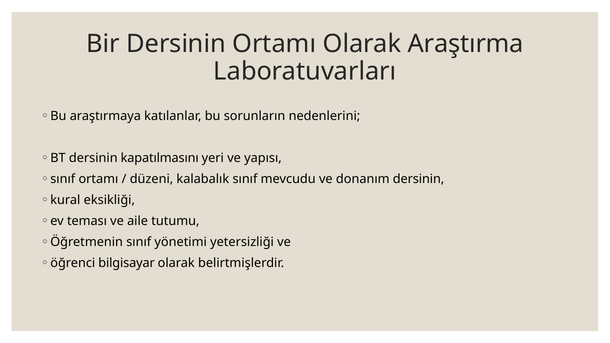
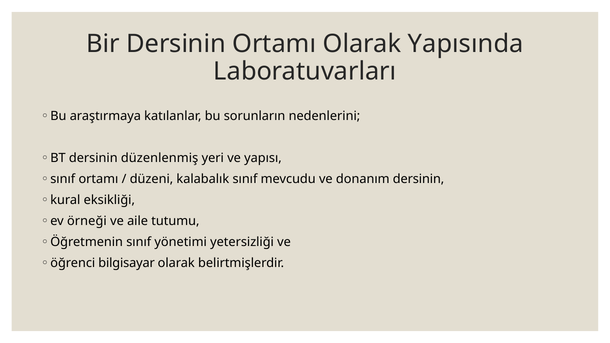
Araştırma: Araştırma -> Yapısında
kapatılmasını: kapatılmasını -> düzenlenmiş
teması: teması -> örneği
